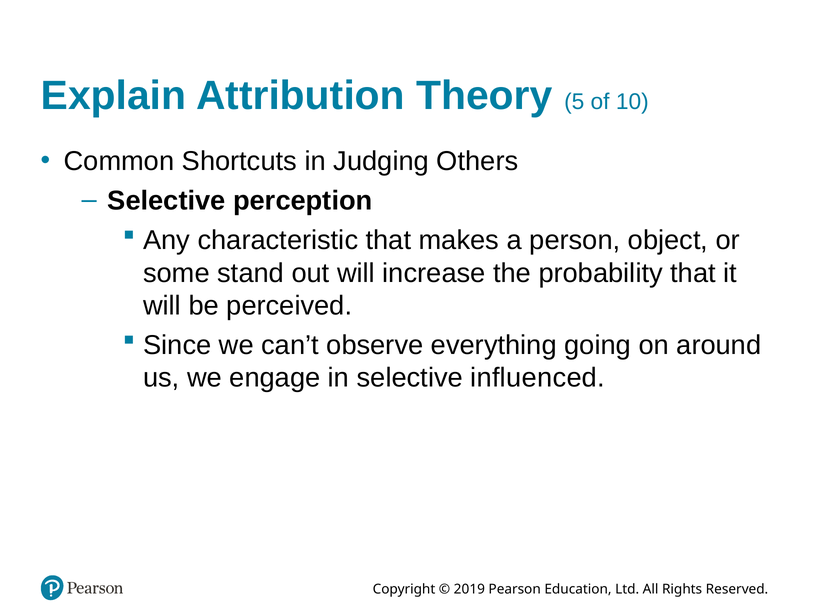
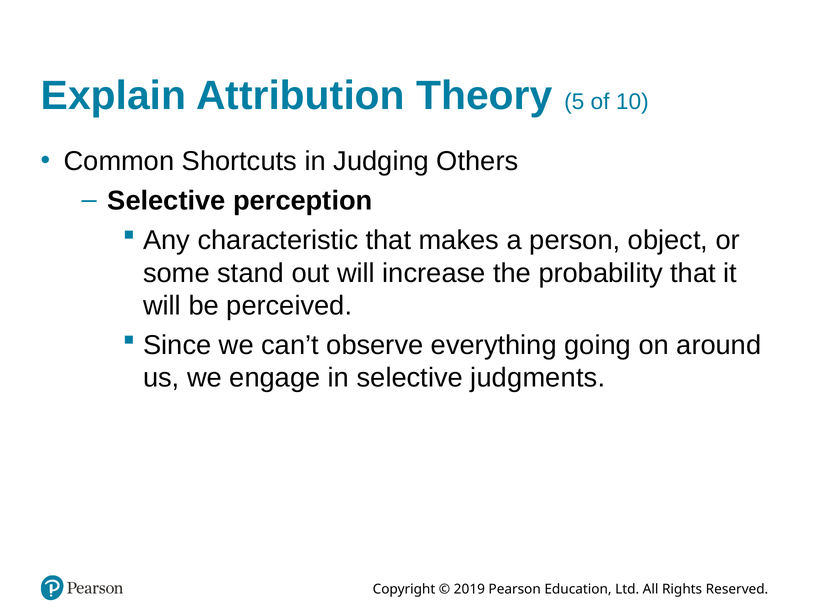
influenced: influenced -> judgments
